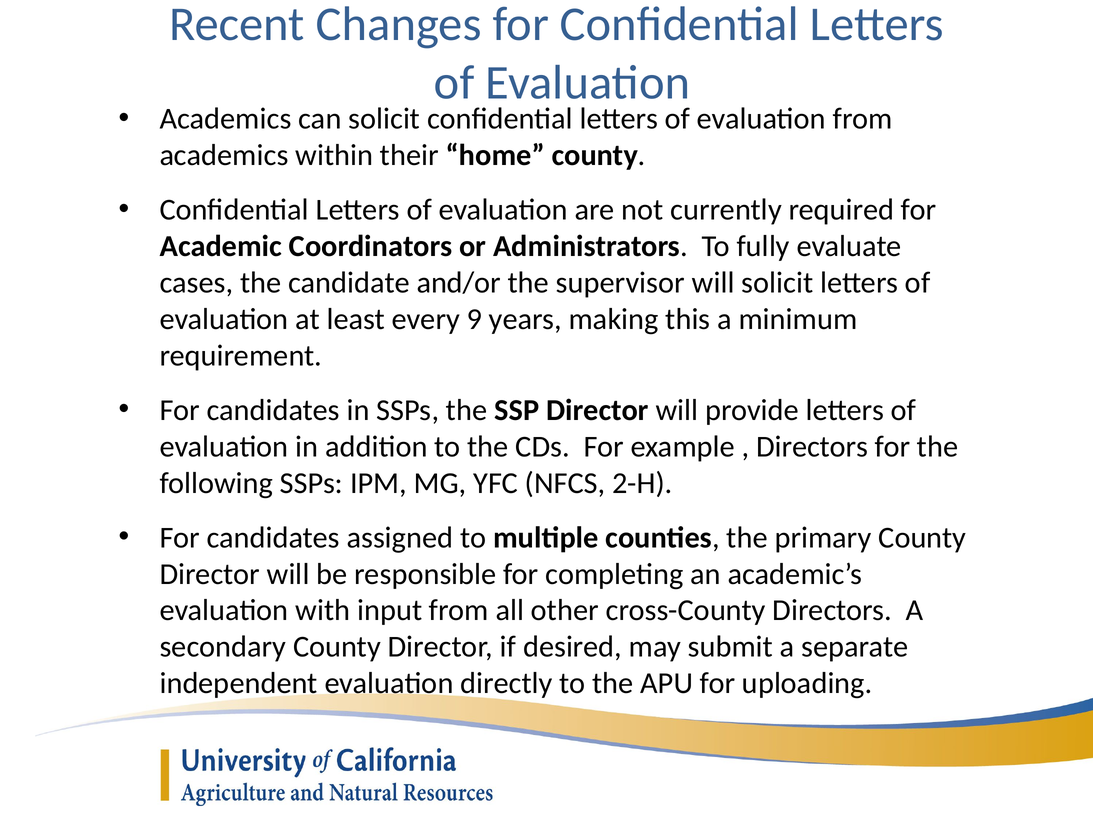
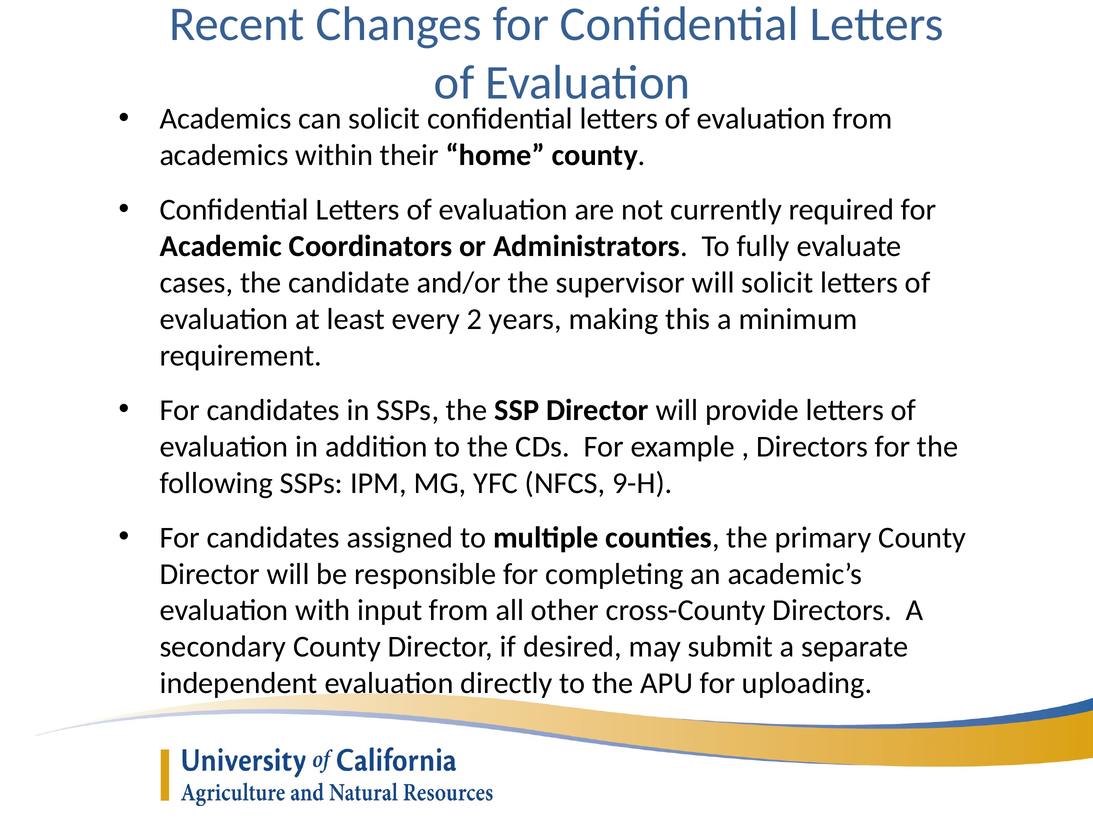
9: 9 -> 2
2-H: 2-H -> 9-H
